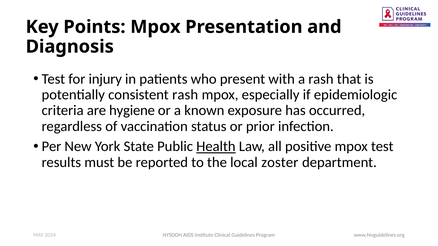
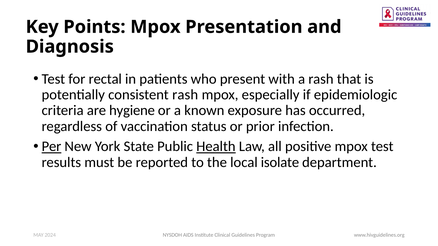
injury: injury -> rectal
Per underline: none -> present
zoster: zoster -> isolate
